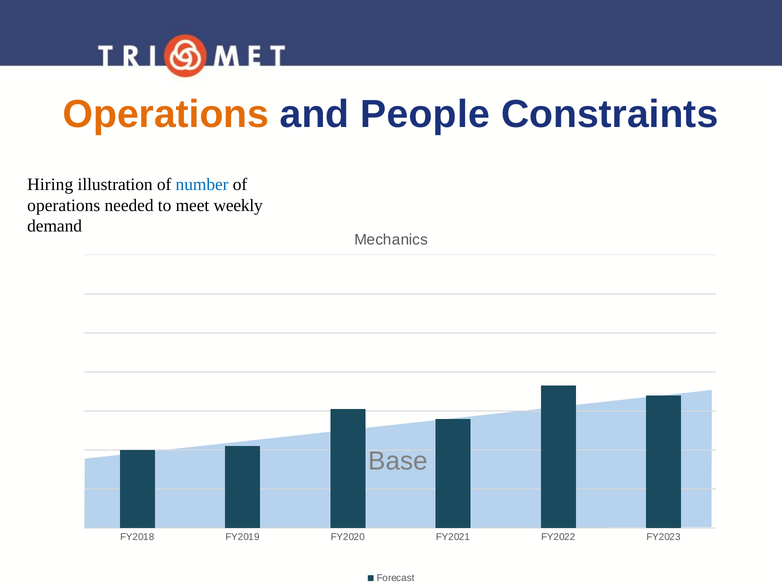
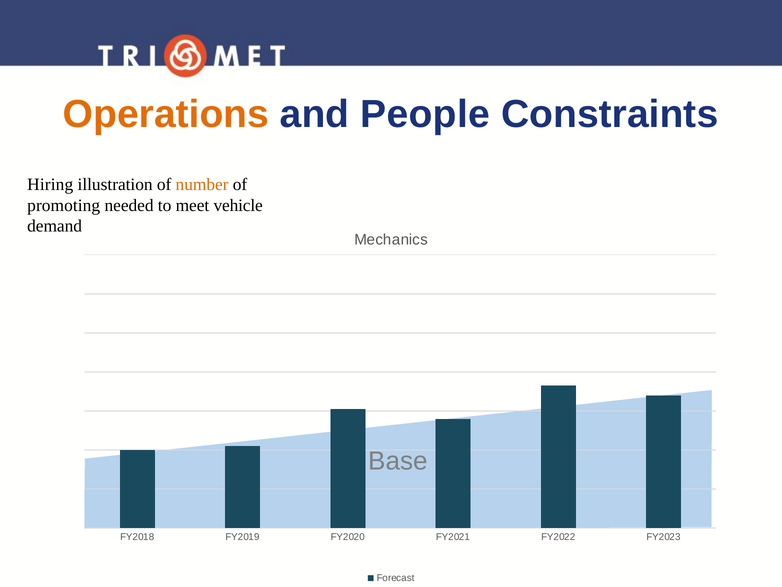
number colour: blue -> orange
operations at (64, 205): operations -> promoting
weekly: weekly -> vehicle
